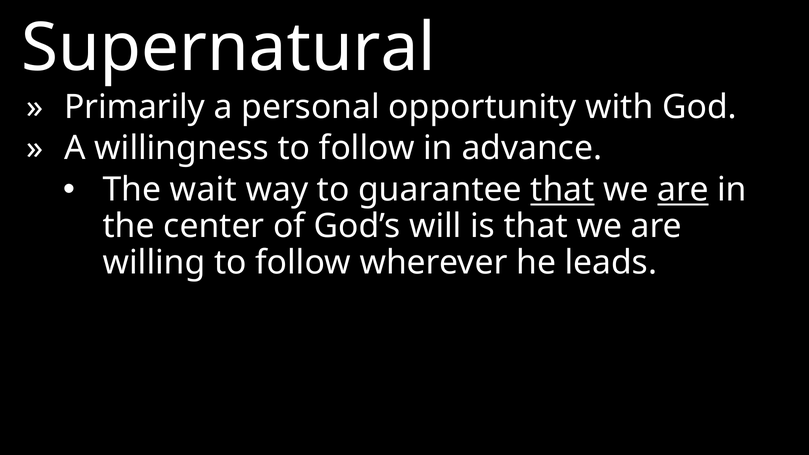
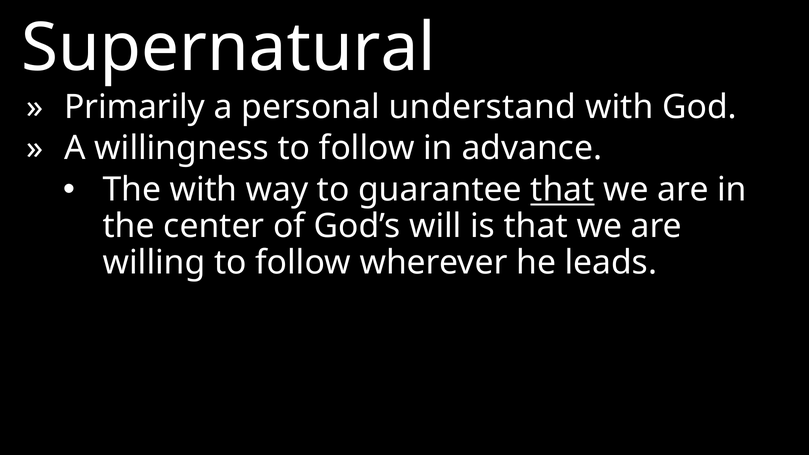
opportunity: opportunity -> understand
The wait: wait -> with
are at (683, 190) underline: present -> none
